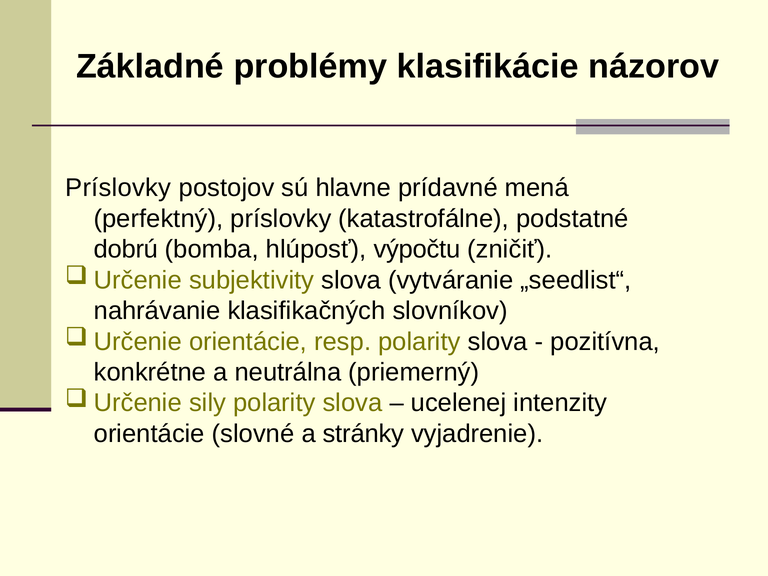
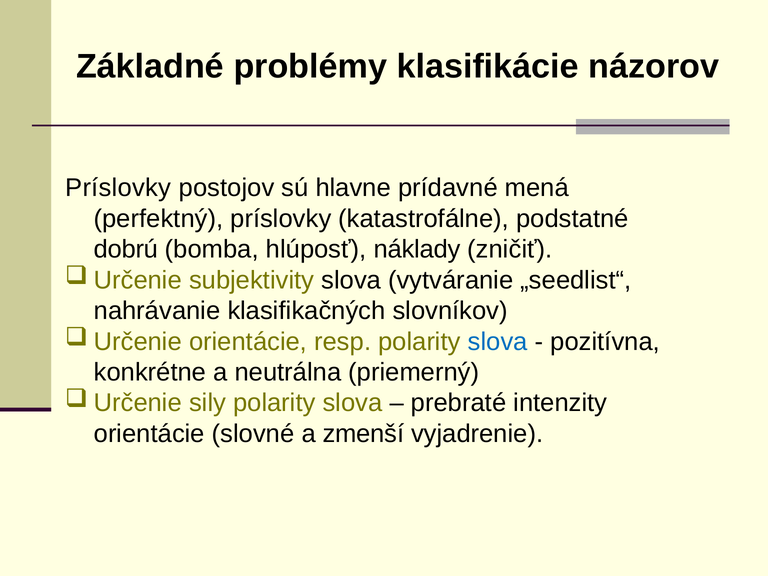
výpočtu: výpočtu -> náklady
slova at (498, 342) colour: black -> blue
ucelenej: ucelenej -> prebraté
stránky: stránky -> zmenší
